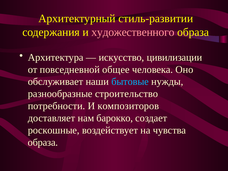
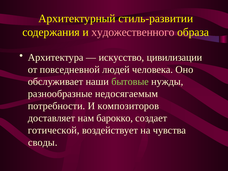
общее: общее -> людей
бытовые colour: light blue -> light green
строительство: строительство -> недосягаемым
роскошные: роскошные -> готической
образа at (43, 142): образа -> своды
